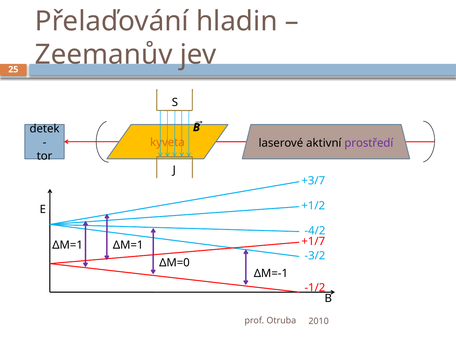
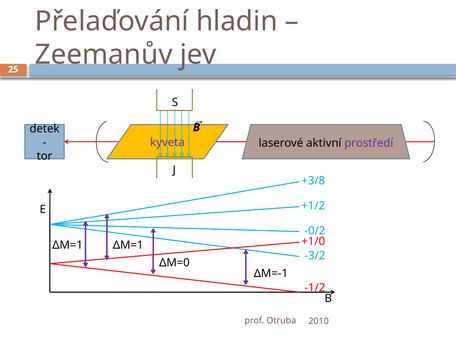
kyveta colour: orange -> purple
+3/7: +3/7 -> +3/8
-4/2: -4/2 -> -0/2
+1/7: +1/7 -> +1/0
